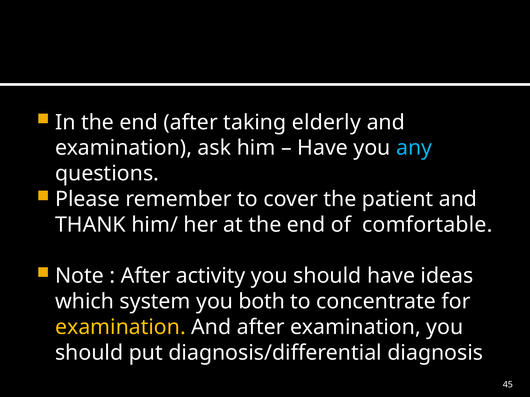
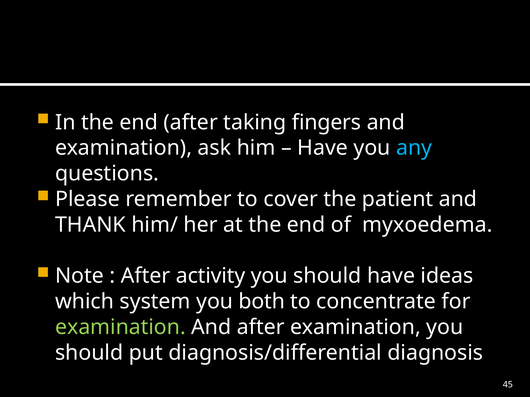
elderly: elderly -> fingers
comfortable: comfortable -> myxoedema
examination at (120, 327) colour: yellow -> light green
